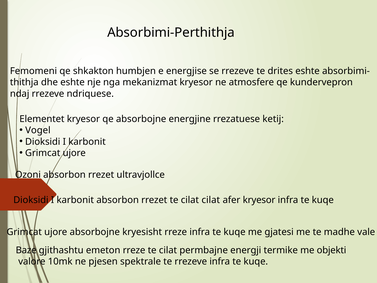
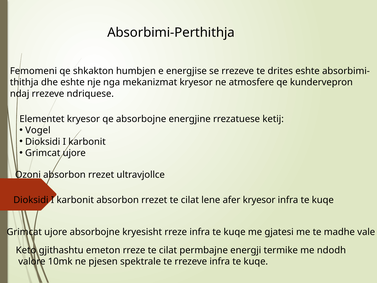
cilat cilat: cilat -> lene
Baze: Baze -> Keto
objekti: objekti -> ndodh
